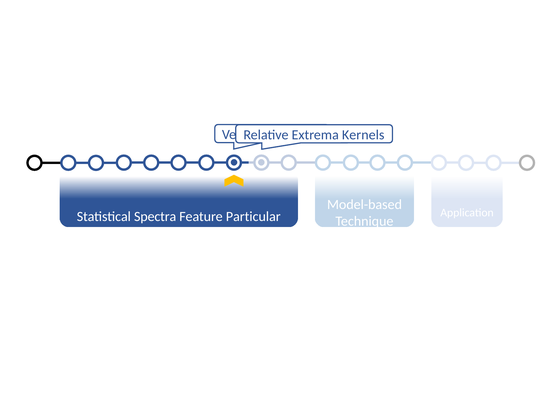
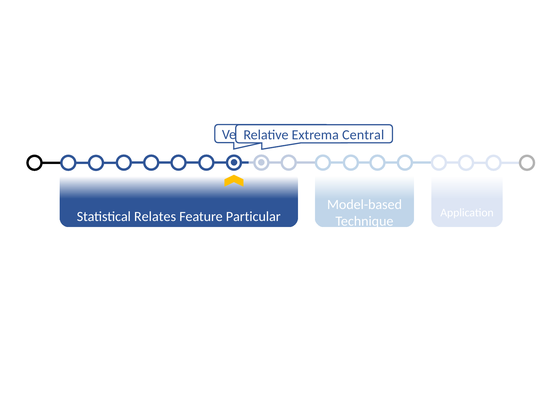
Kernels: Kernels -> Central
Spectra: Spectra -> Relates
